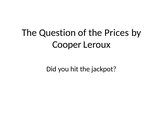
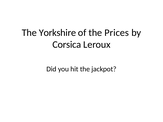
Question: Question -> Yorkshire
Cooper: Cooper -> Corsica
